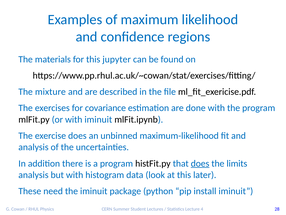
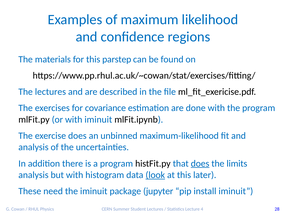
jupyter: jupyter -> parstep
The mixture: mixture -> lectures
look underline: none -> present
python: python -> jupyter
